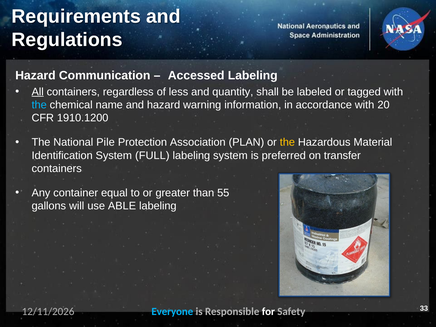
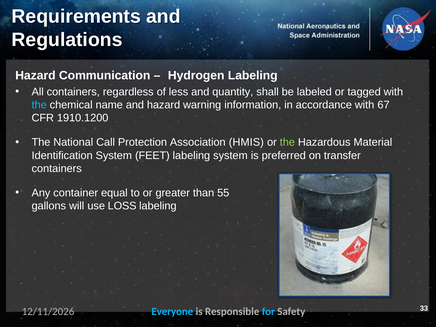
Accessed: Accessed -> Hydrogen
All underline: present -> none
20: 20 -> 67
Pile: Pile -> Call
PLAN: PLAN -> HMIS
the at (287, 142) colour: yellow -> light green
FULL: FULL -> FEET
ABLE: ABLE -> LOSS
for colour: white -> light blue
